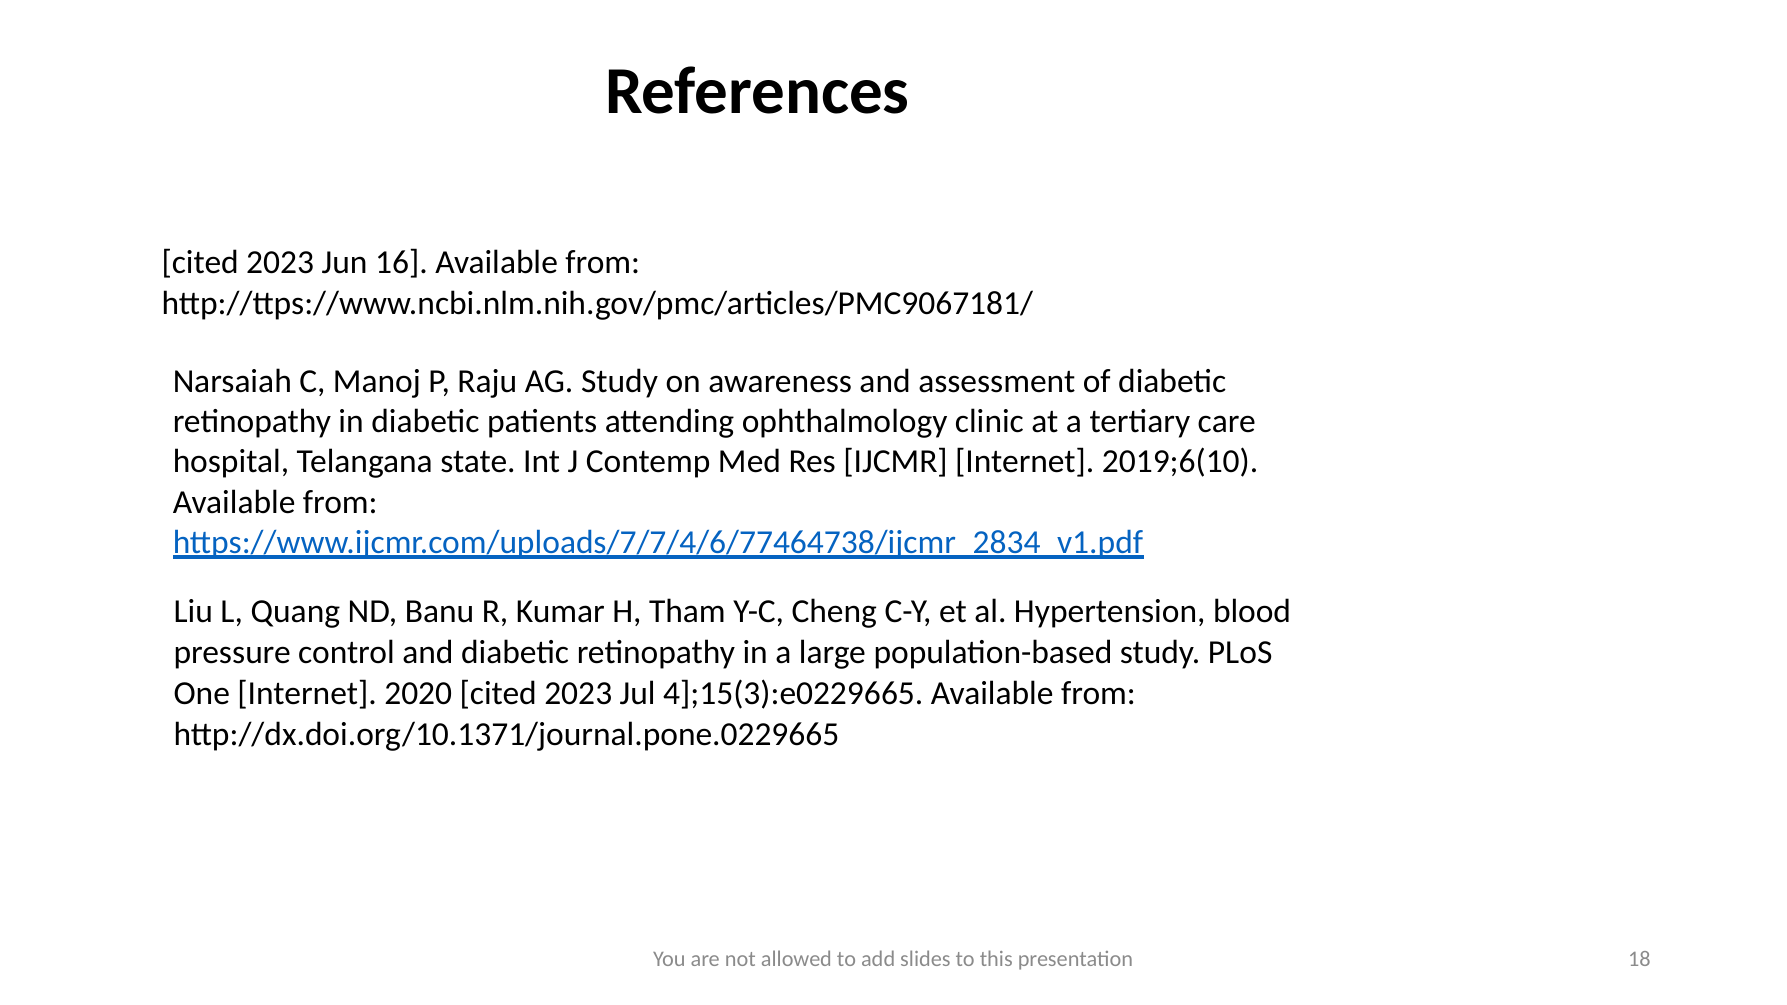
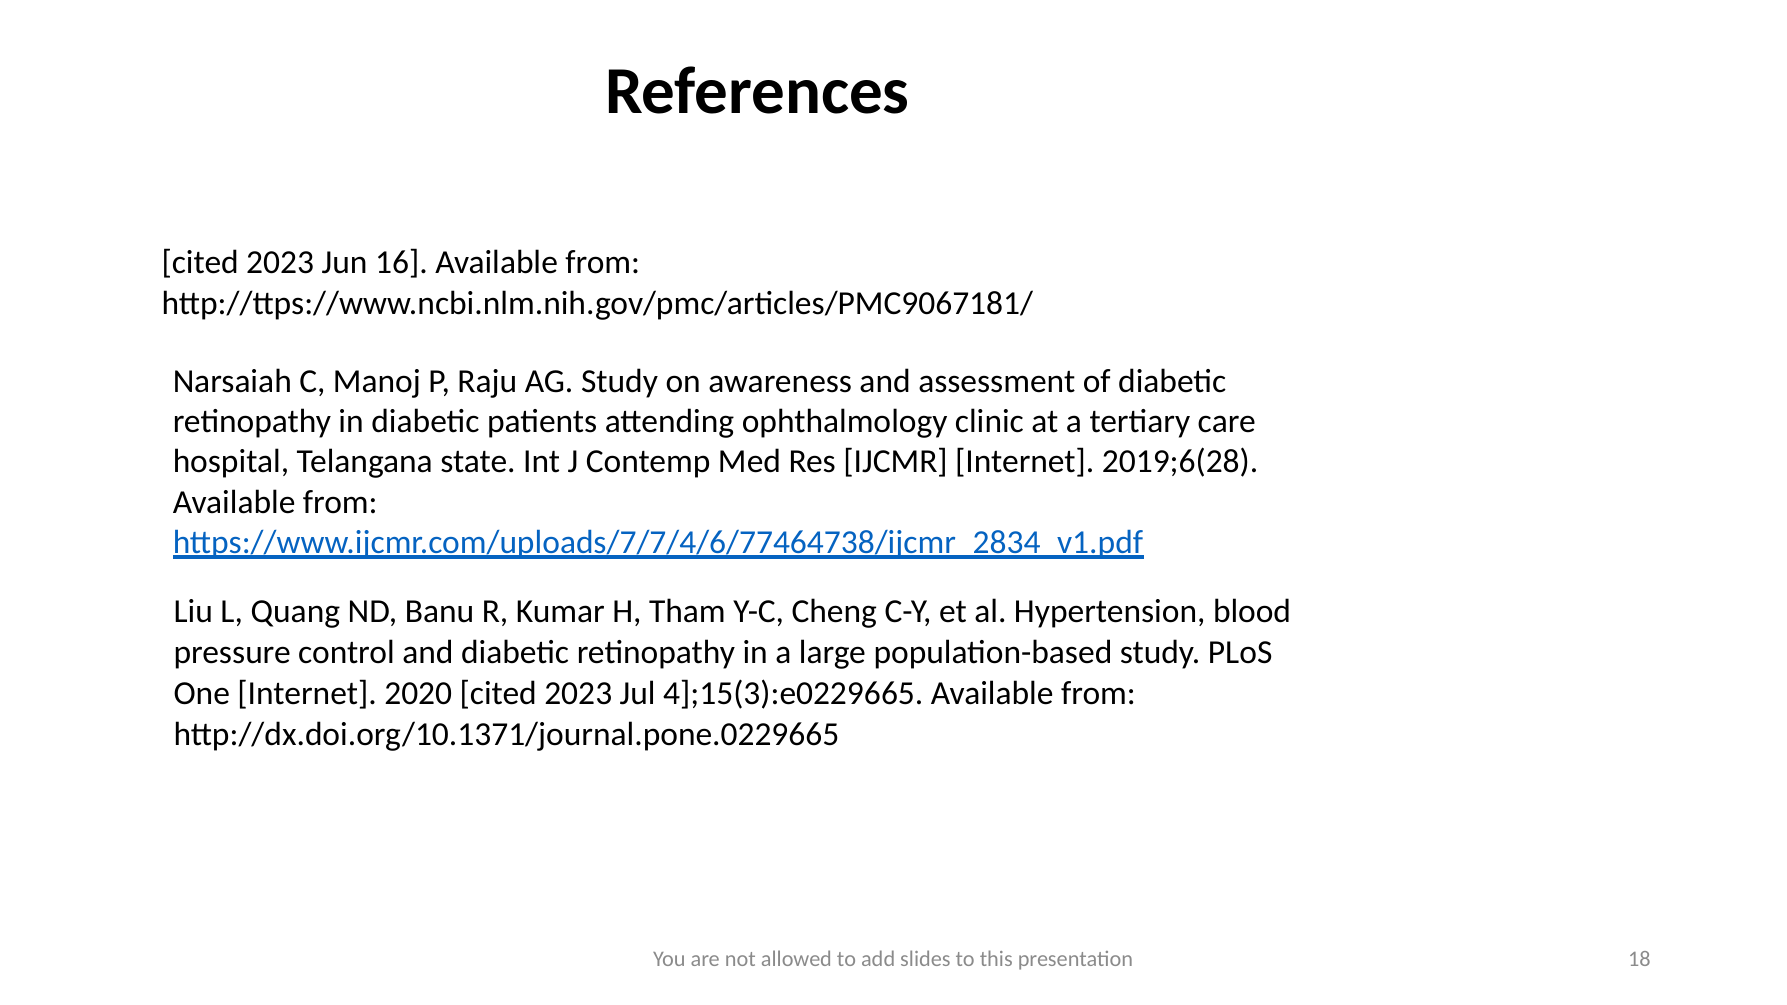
2019;6(10: 2019;6(10 -> 2019;6(28
